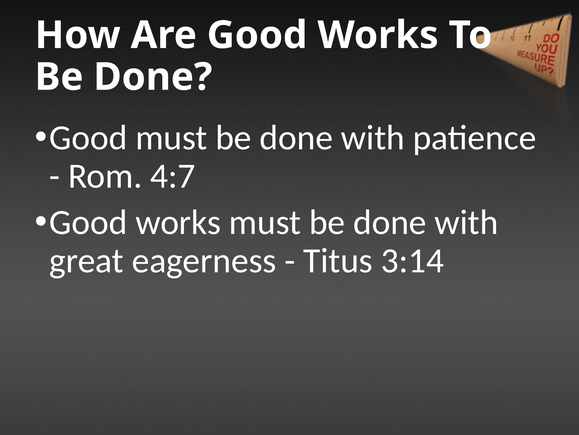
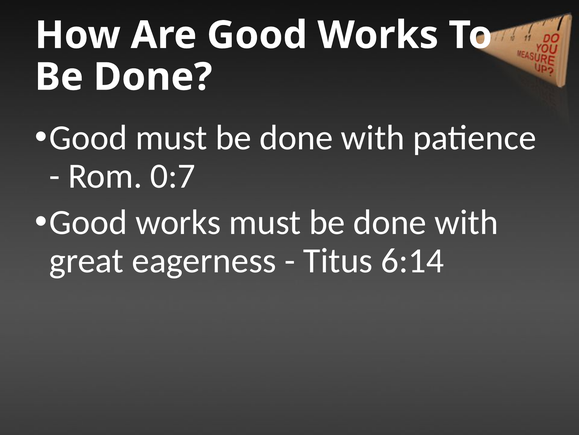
4:7: 4:7 -> 0:7
3:14: 3:14 -> 6:14
